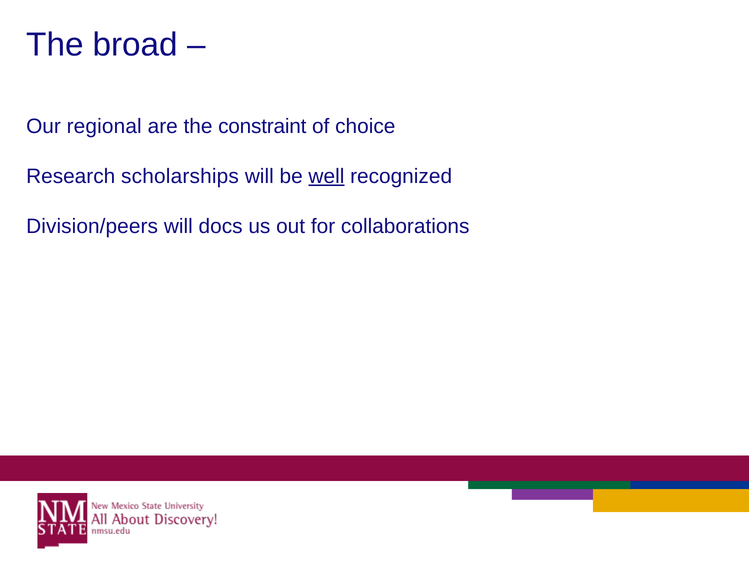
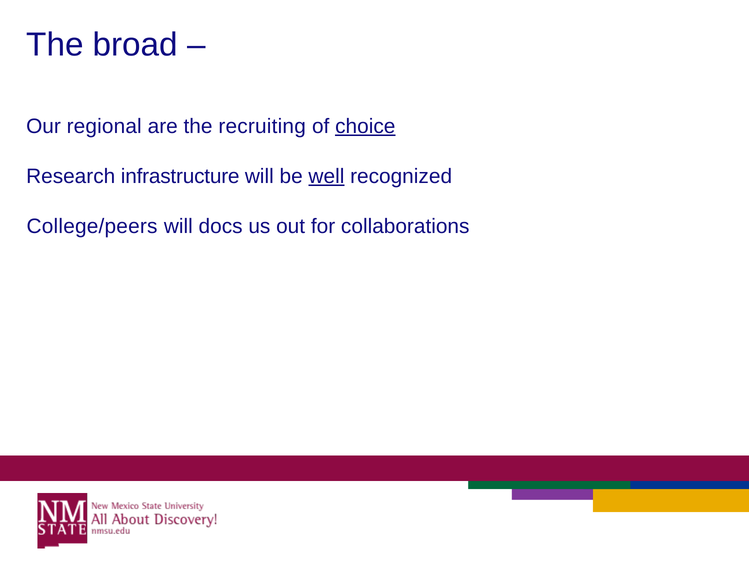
constraint: constraint -> recruiting
choice underline: none -> present
scholarships: scholarships -> infrastructure
Division/peers: Division/peers -> College/peers
